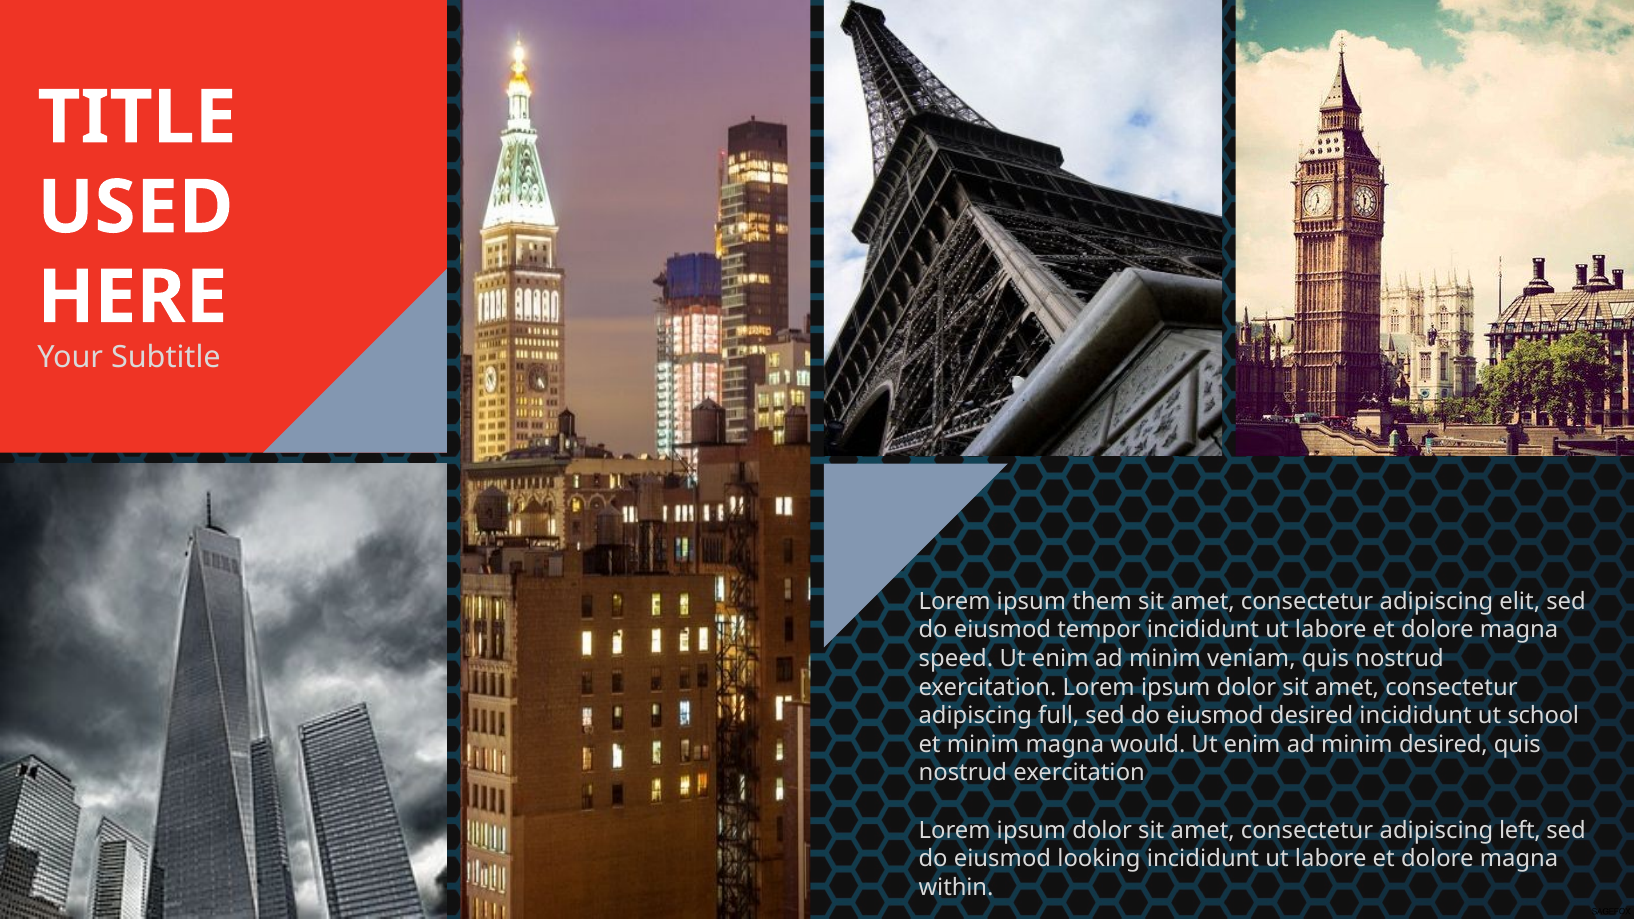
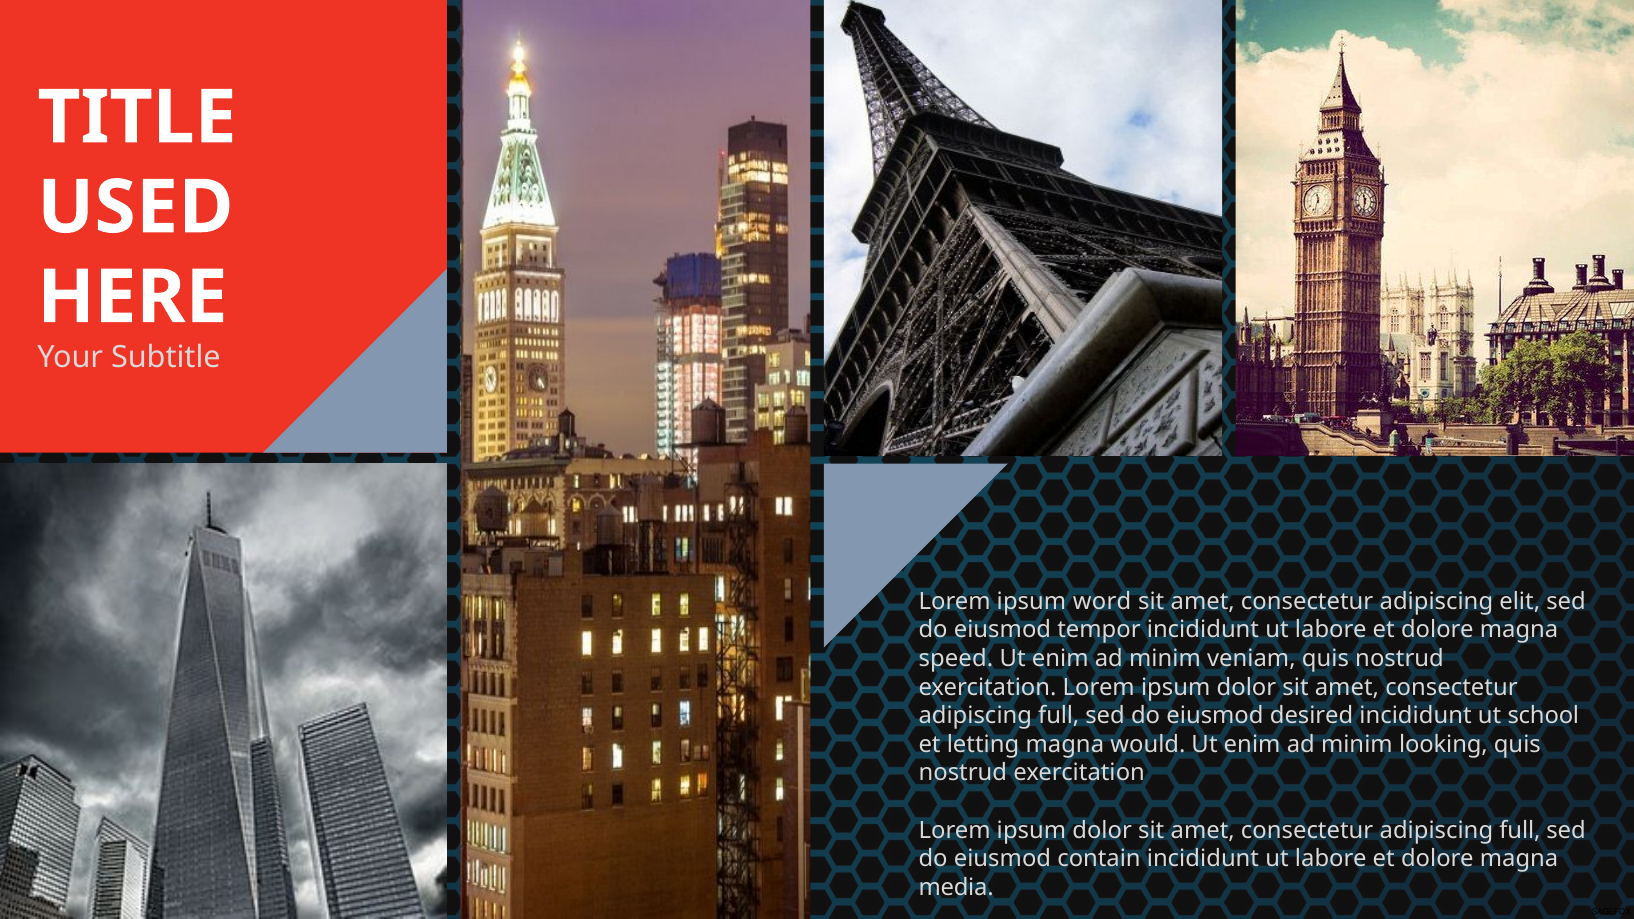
them: them -> word
et minim: minim -> letting
minim desired: desired -> looking
left at (1520, 830): left -> full
looking: looking -> contain
within: within -> media
